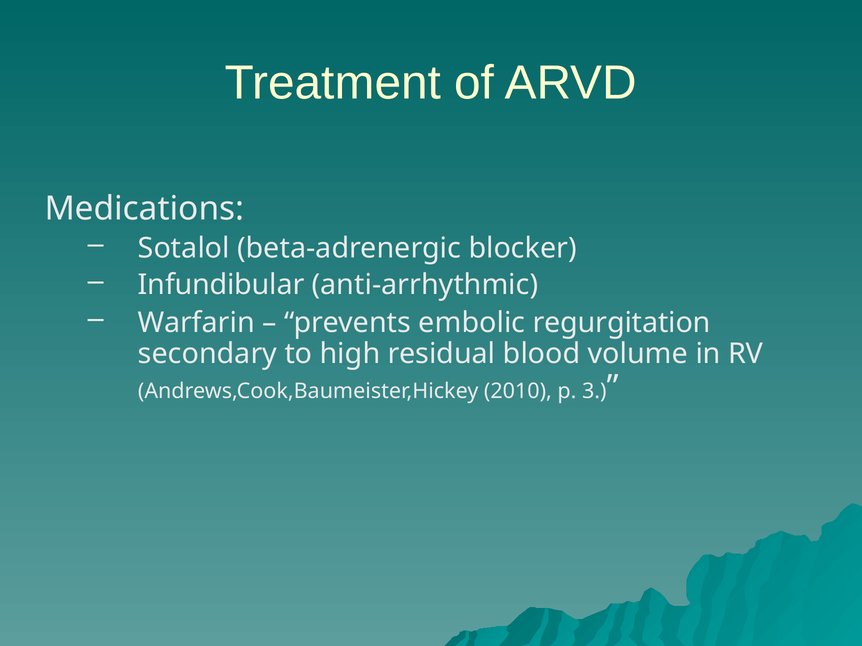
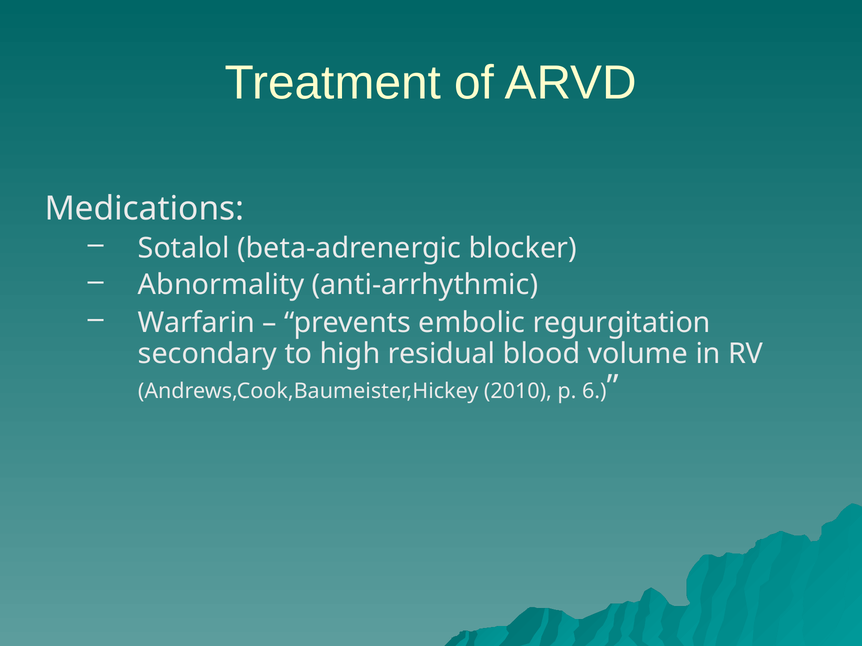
Infundibular: Infundibular -> Abnormality
3: 3 -> 6
